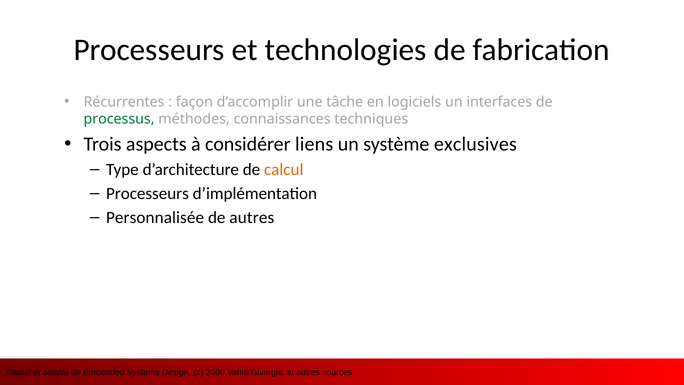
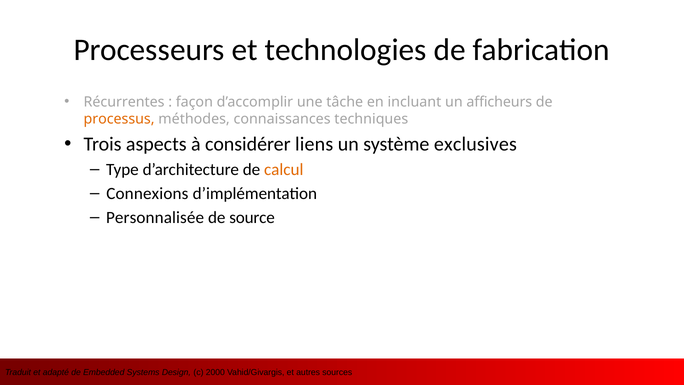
logiciels: logiciels -> incluant
interfaces: interfaces -> afficheurs
processus colour: green -> orange
Processeurs at (147, 193): Processeurs -> Connexions
de autres: autres -> source
